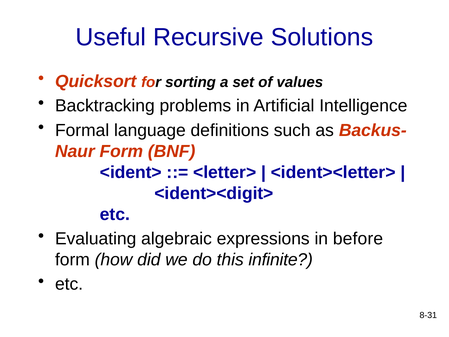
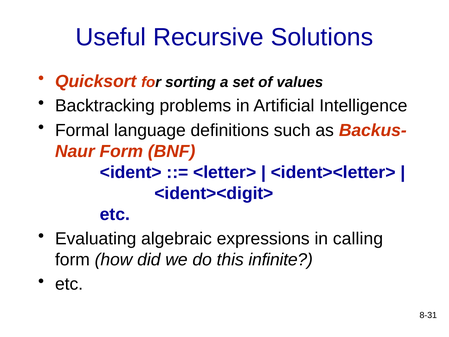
before: before -> calling
